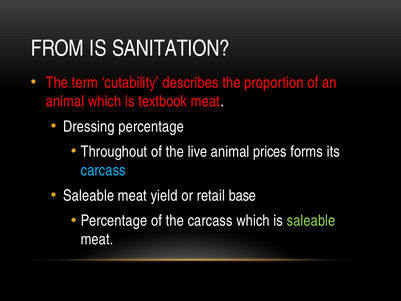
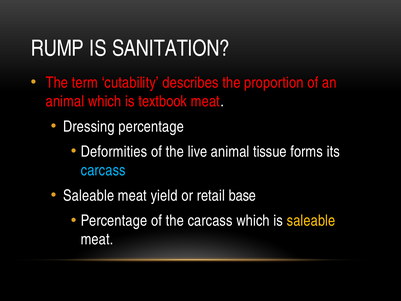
FROM: FROM -> RUMP
Throughout: Throughout -> Deformities
prices: prices -> tissue
saleable at (311, 221) colour: light green -> yellow
